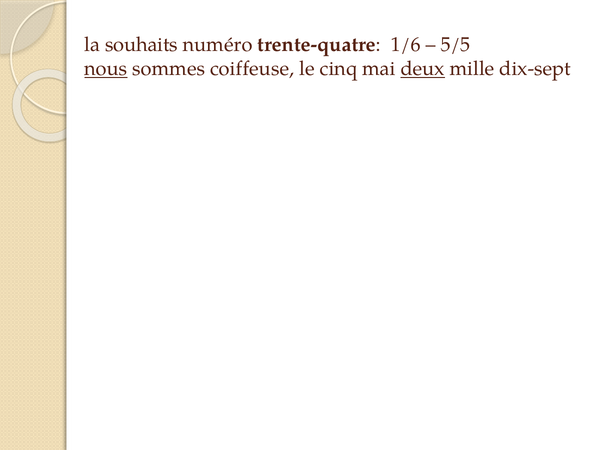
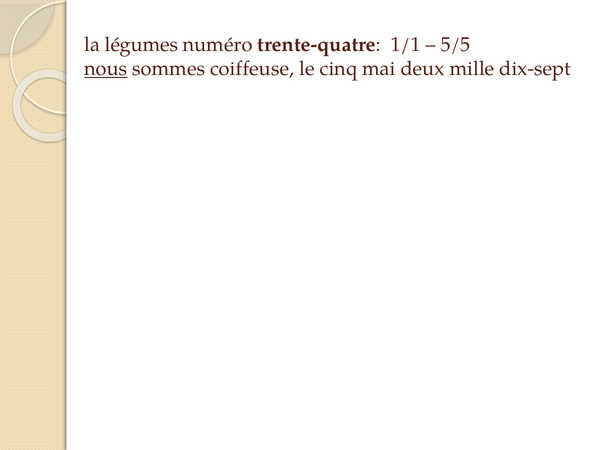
souhaits: souhaits -> légumes
1/6: 1/6 -> 1/1
deux underline: present -> none
